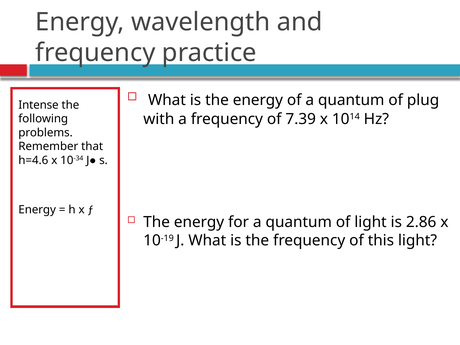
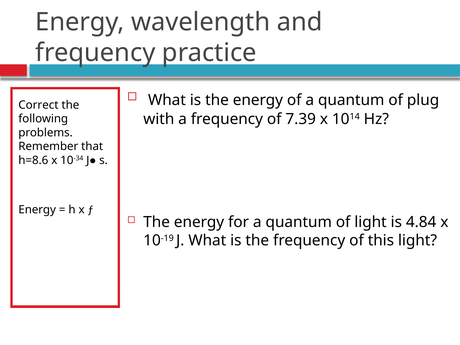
Intense: Intense -> Correct
h=4.6: h=4.6 -> h=8.6
2.86: 2.86 -> 4.84
